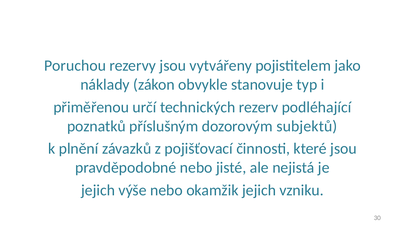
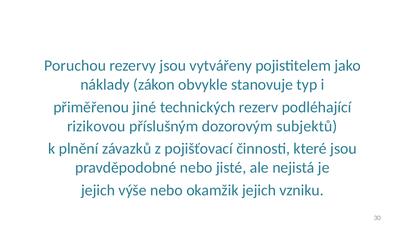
určí: určí -> jiné
poznatků: poznatků -> rizikovou
